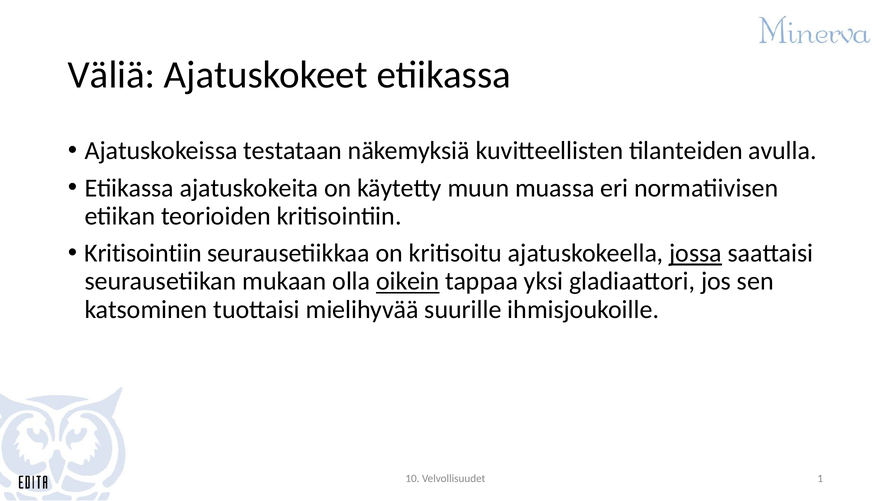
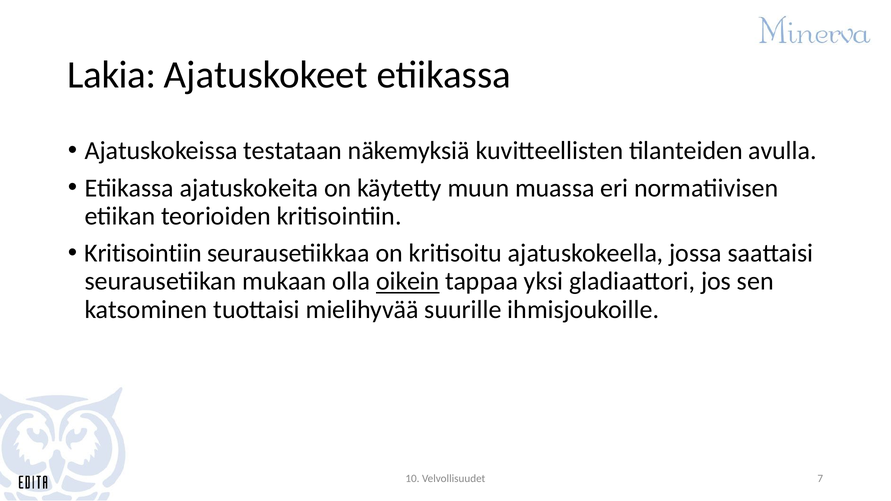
Väliä: Väliä -> Lakia
jossa underline: present -> none
1: 1 -> 7
